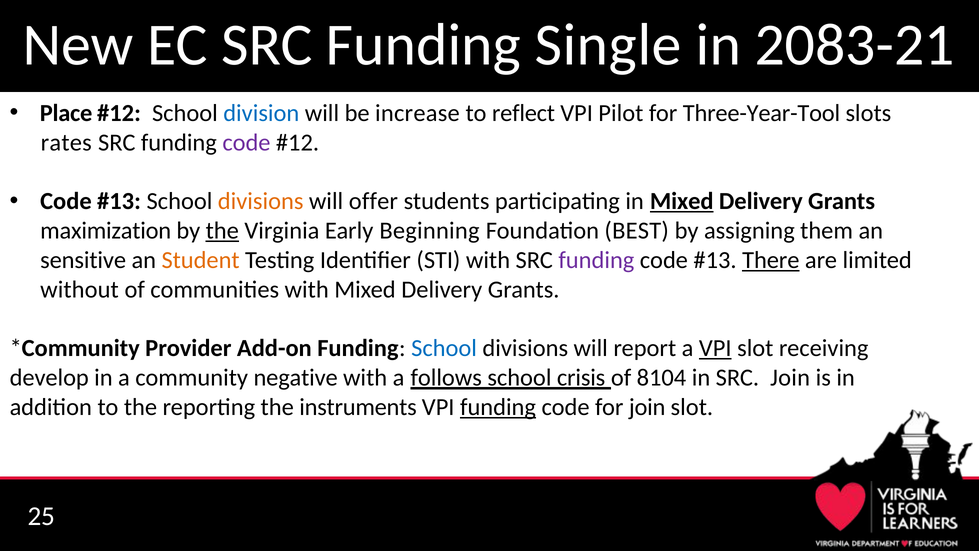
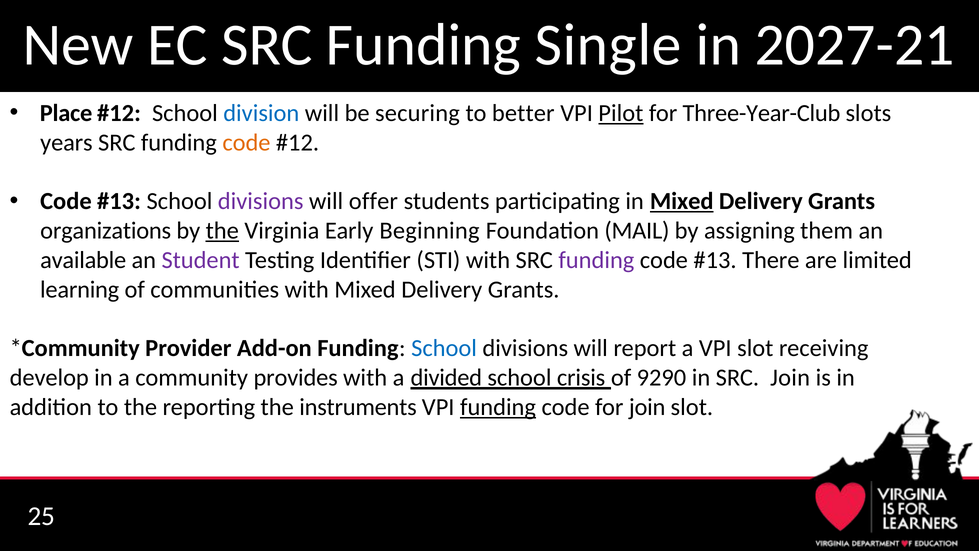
2083-21: 2083-21 -> 2027-21
increase: increase -> securing
reflect: reflect -> better
Pilot underline: none -> present
Three-Year-Tool: Three-Year-Tool -> Three-Year-Club
rates: rates -> years
code at (246, 143) colour: purple -> orange
divisions at (261, 201) colour: orange -> purple
maximization: maximization -> organizations
BEST: BEST -> MAIL
sensitive: sensitive -> available
Student colour: orange -> purple
There underline: present -> none
without: without -> learning
VPI at (715, 348) underline: present -> none
negative: negative -> provides
follows: follows -> divided
8104: 8104 -> 9290
